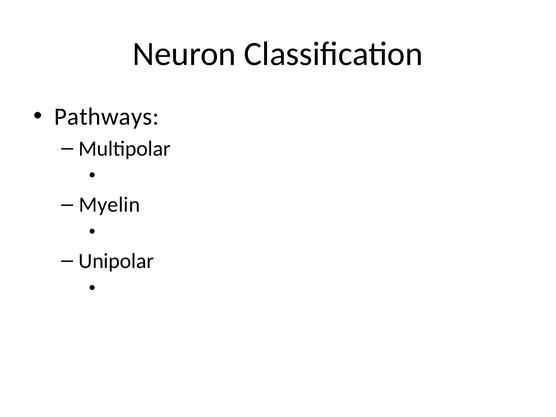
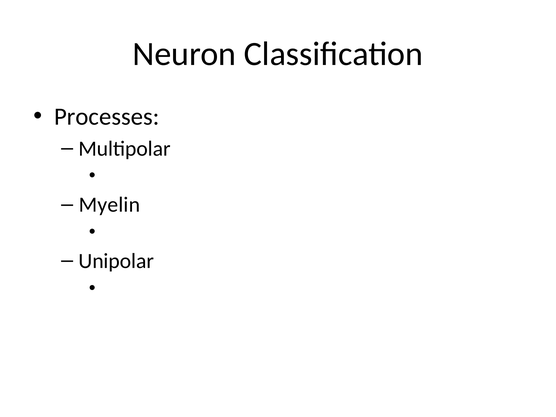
Pathways: Pathways -> Processes
